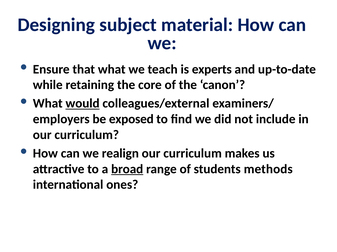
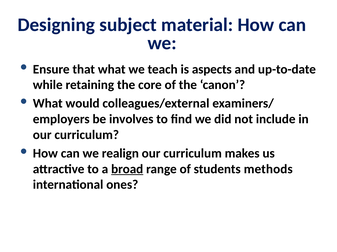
experts: experts -> aspects
would underline: present -> none
exposed: exposed -> involves
